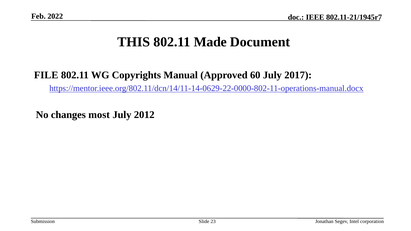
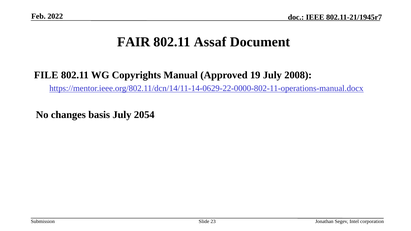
THIS: THIS -> FAIR
Made: Made -> Assaf
60: 60 -> 19
2017: 2017 -> 2008
most: most -> basis
2012: 2012 -> 2054
